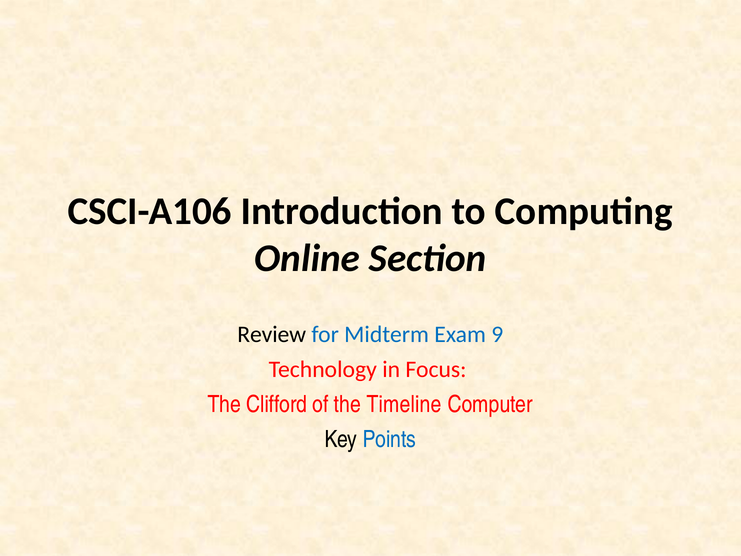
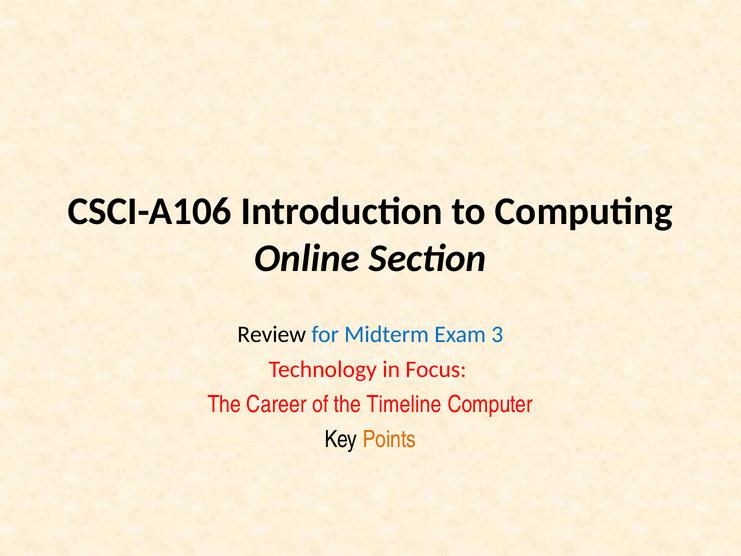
9: 9 -> 3
Clifford: Clifford -> Career
Points colour: blue -> orange
